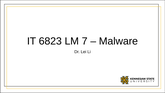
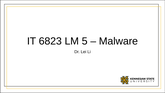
7: 7 -> 5
